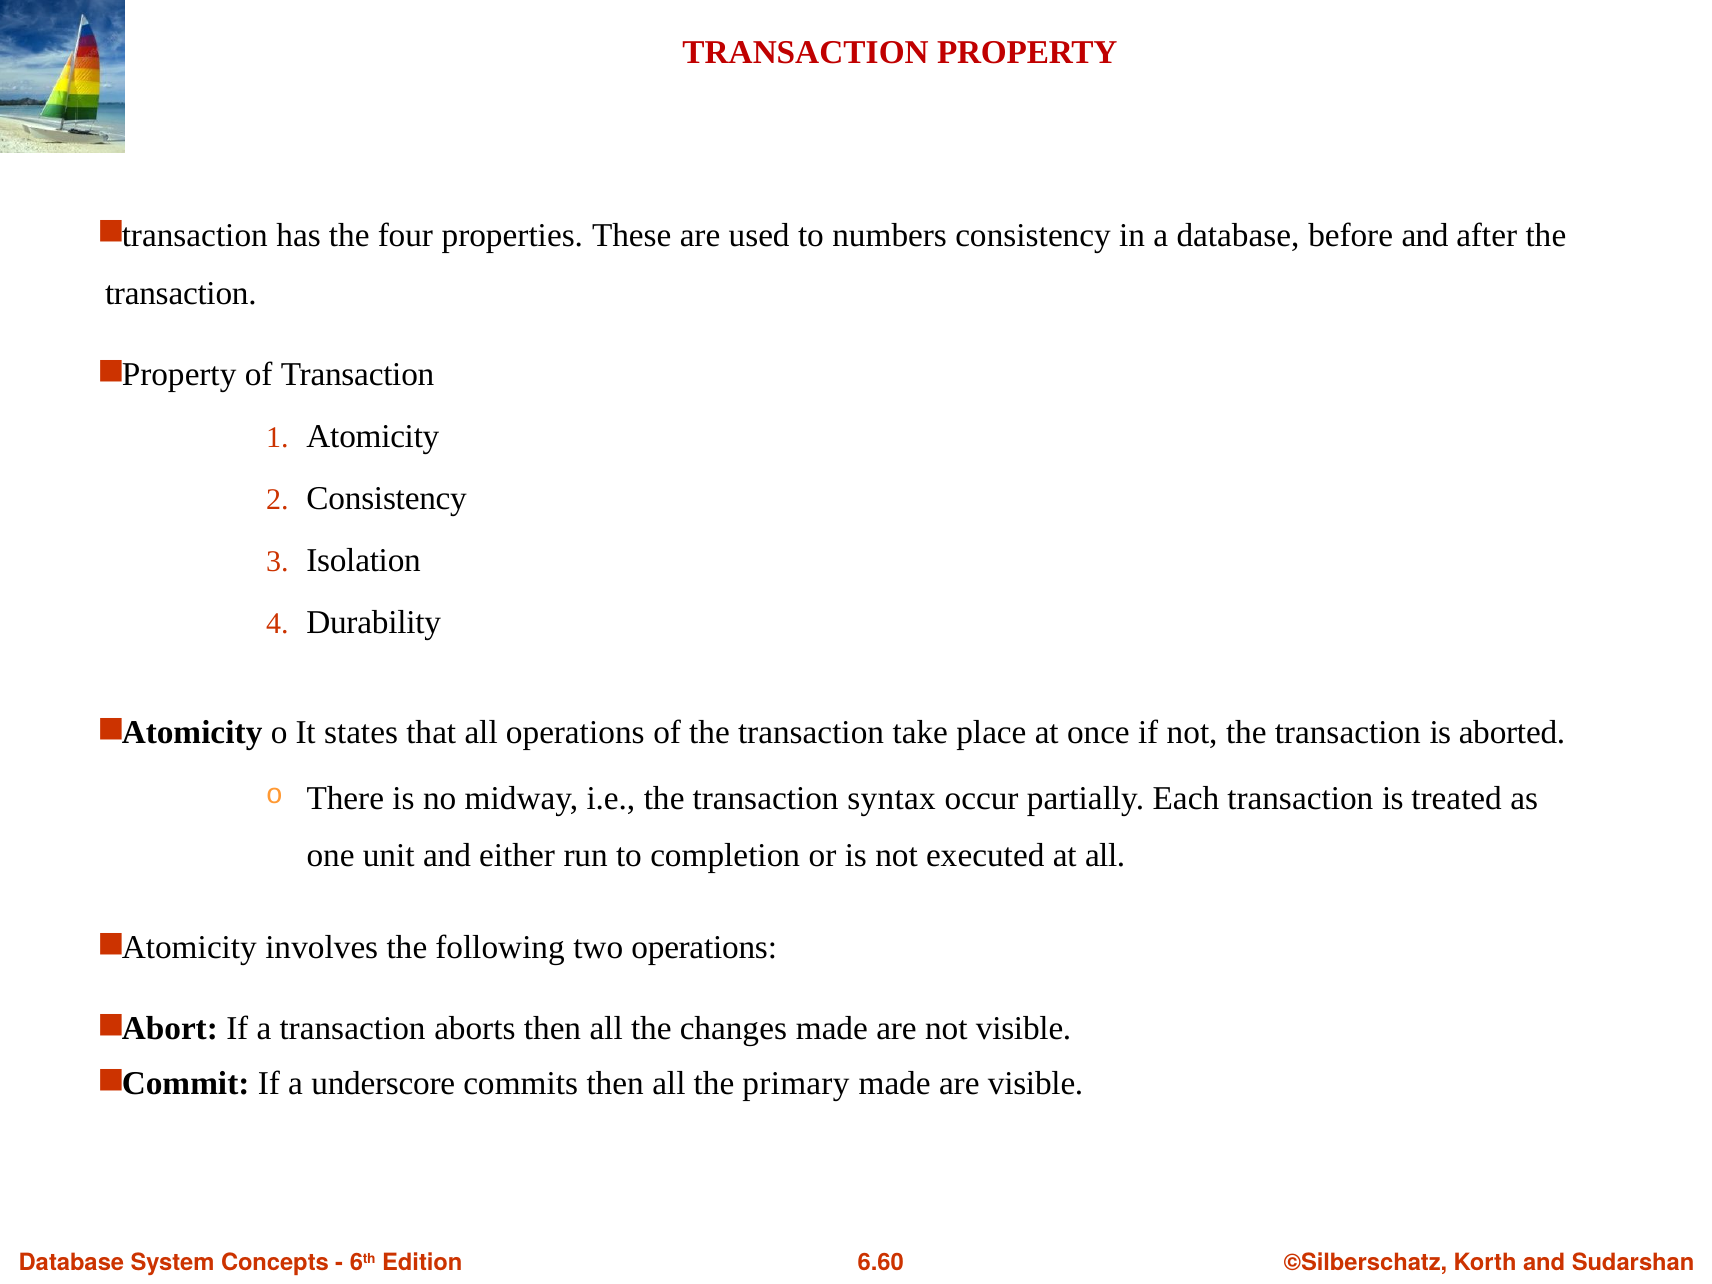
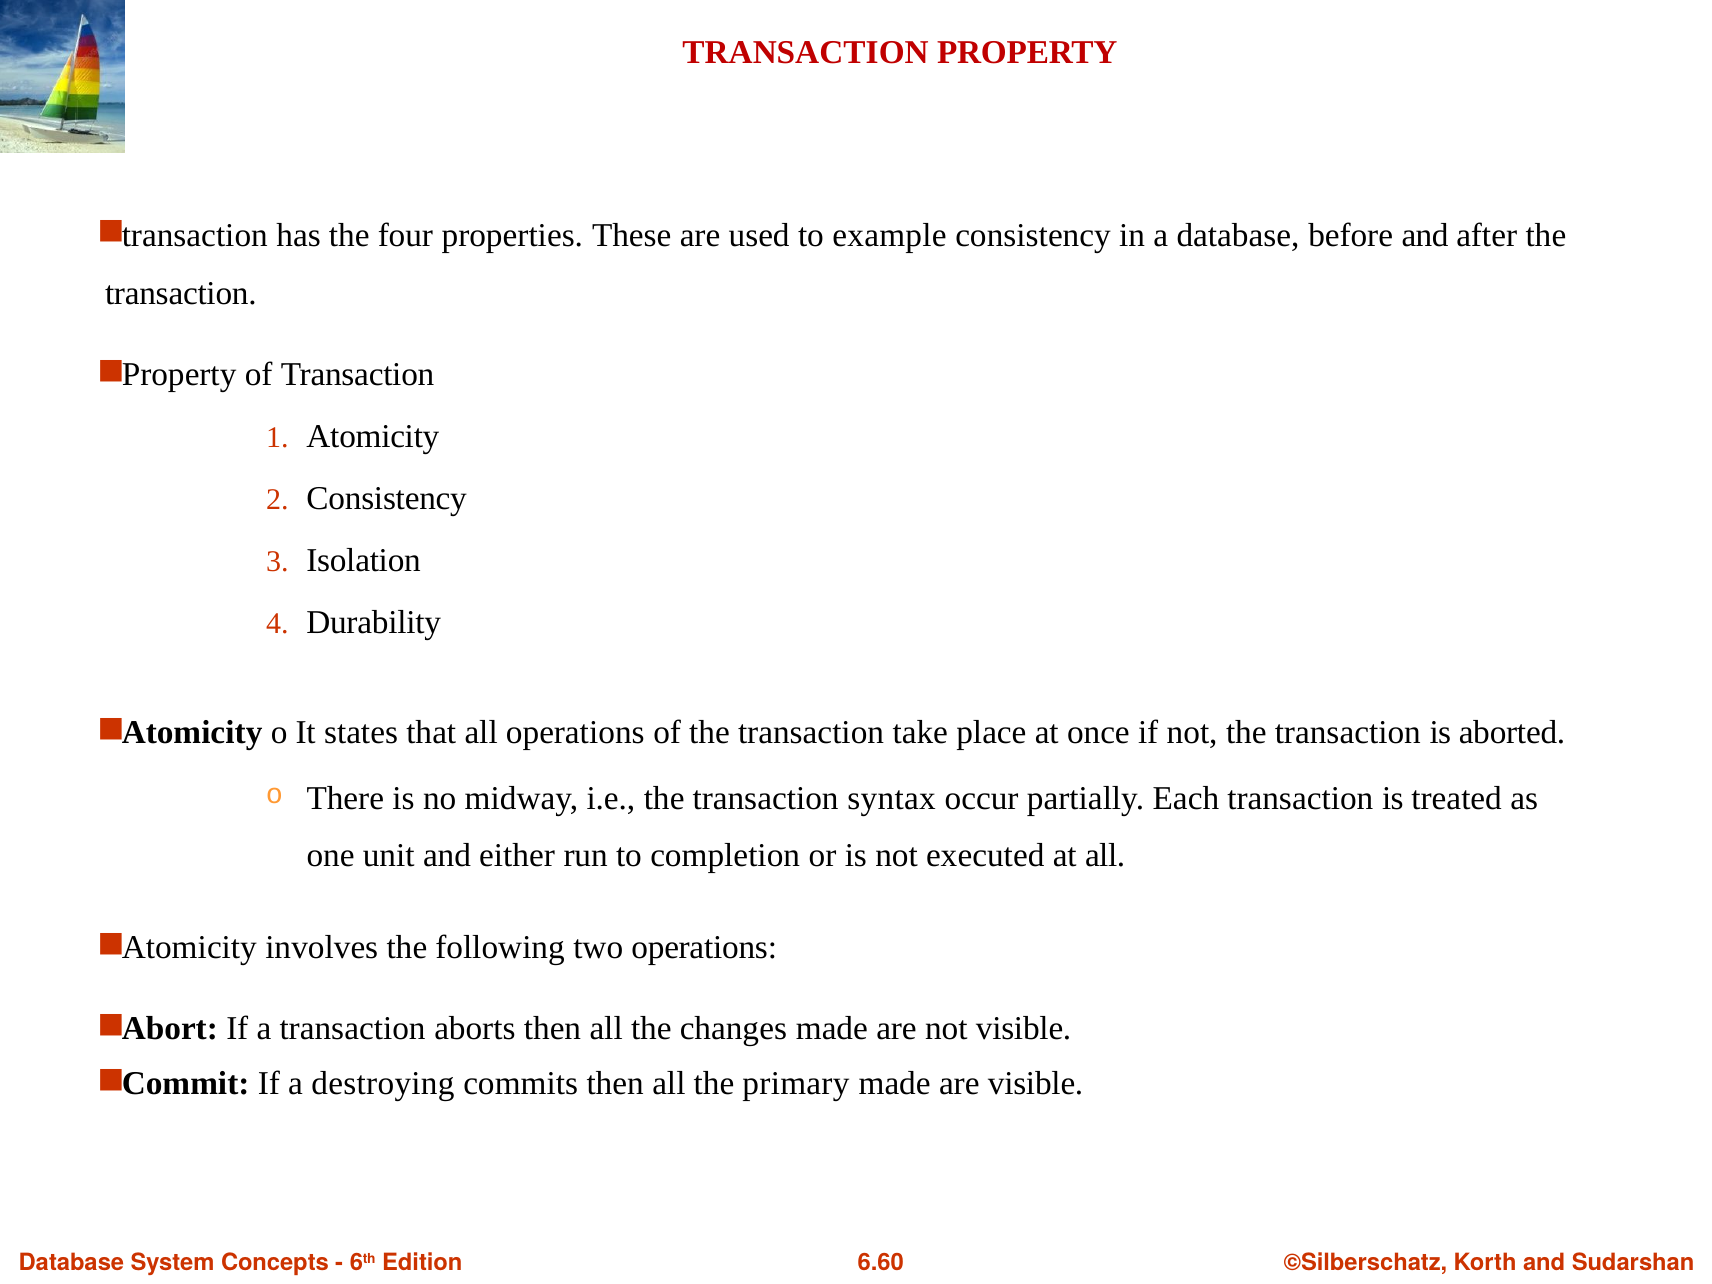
numbers: numbers -> example
underscore: underscore -> destroying
